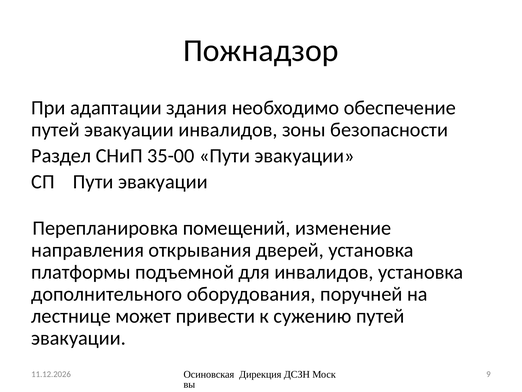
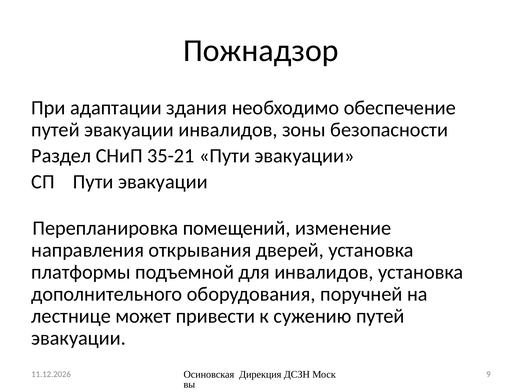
35-00: 35-00 -> 35-21
